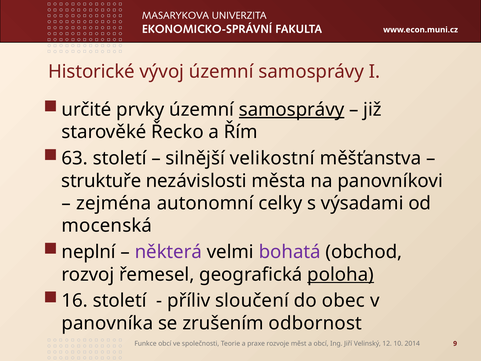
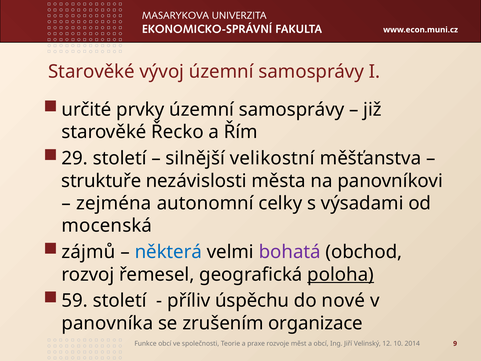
Historické at (91, 72): Historické -> Starověké
samosprávy at (292, 110) underline: present -> none
63: 63 -> 29
neplní: neplní -> zájmů
některá colour: purple -> blue
16: 16 -> 59
sloučení: sloučení -> úspěchu
obec: obec -> nové
odbornost: odbornost -> organizace
